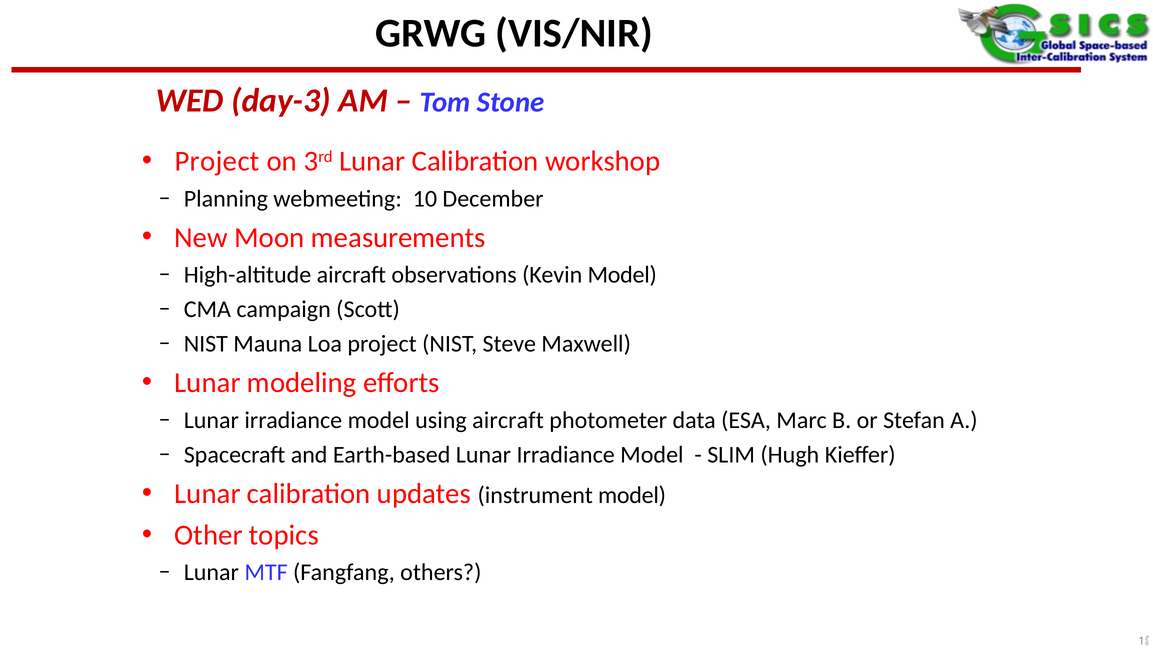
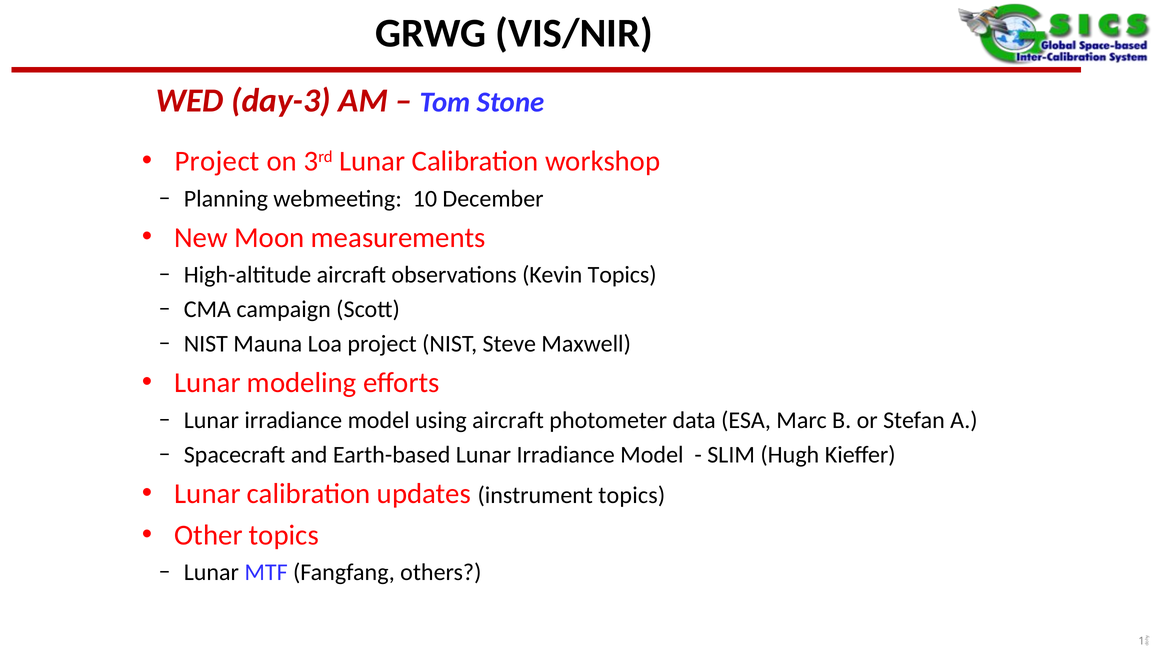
Kevin Model: Model -> Topics
instrument model: model -> topics
